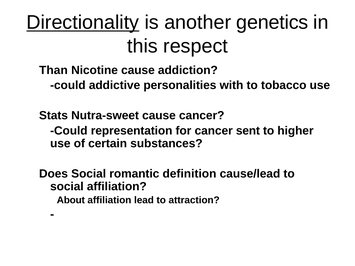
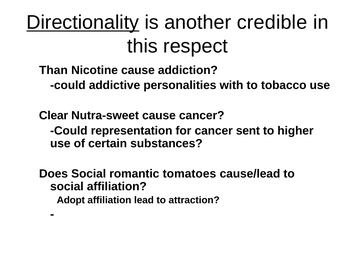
genetics: genetics -> credible
Stats: Stats -> Clear
definition: definition -> tomatoes
About: About -> Adopt
